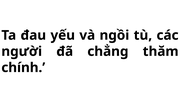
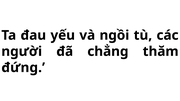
chính: chính -> đứng
